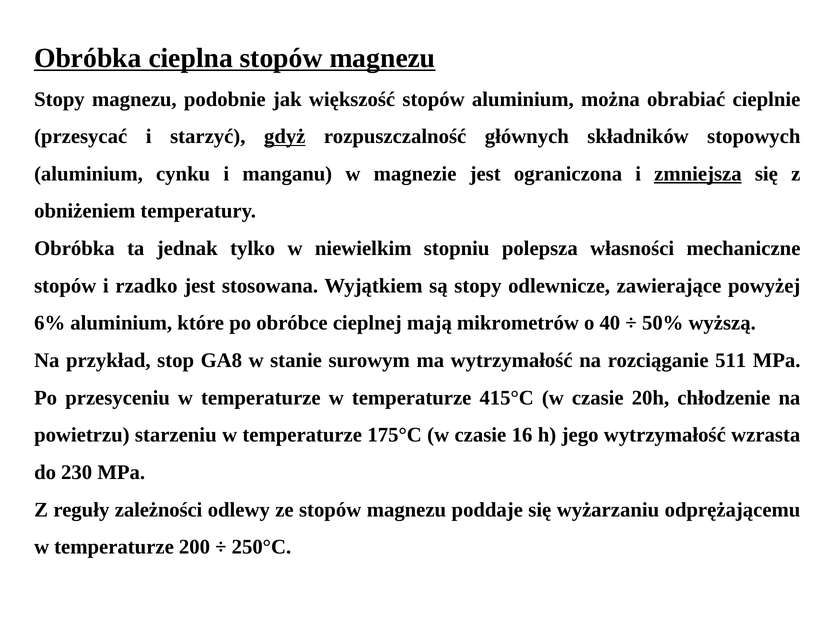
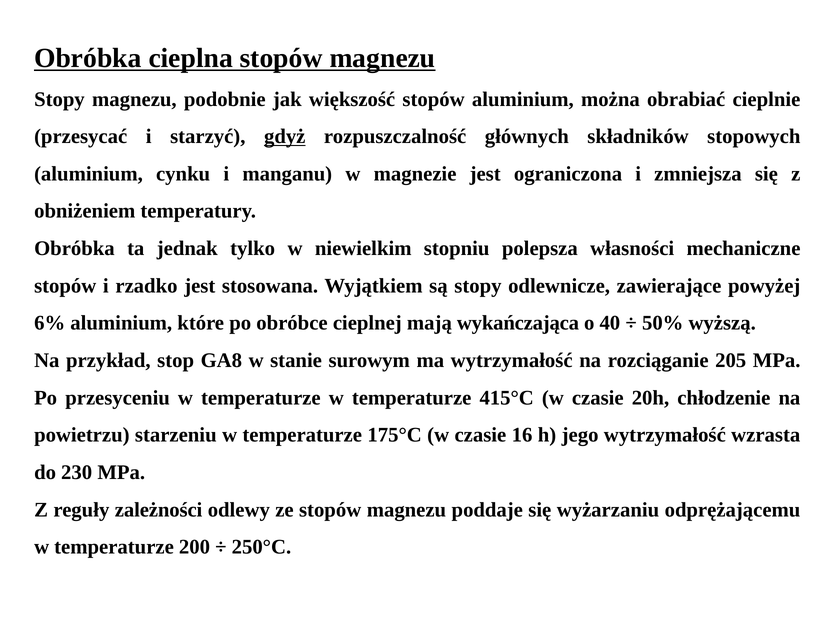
zmniejsza underline: present -> none
mikrometrów: mikrometrów -> wykańczająca
511: 511 -> 205
